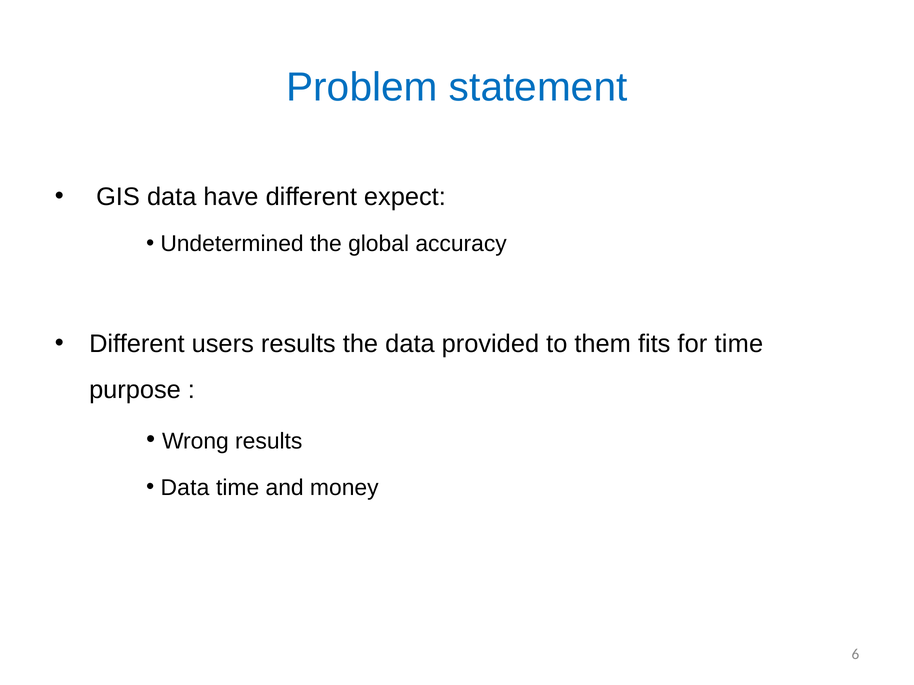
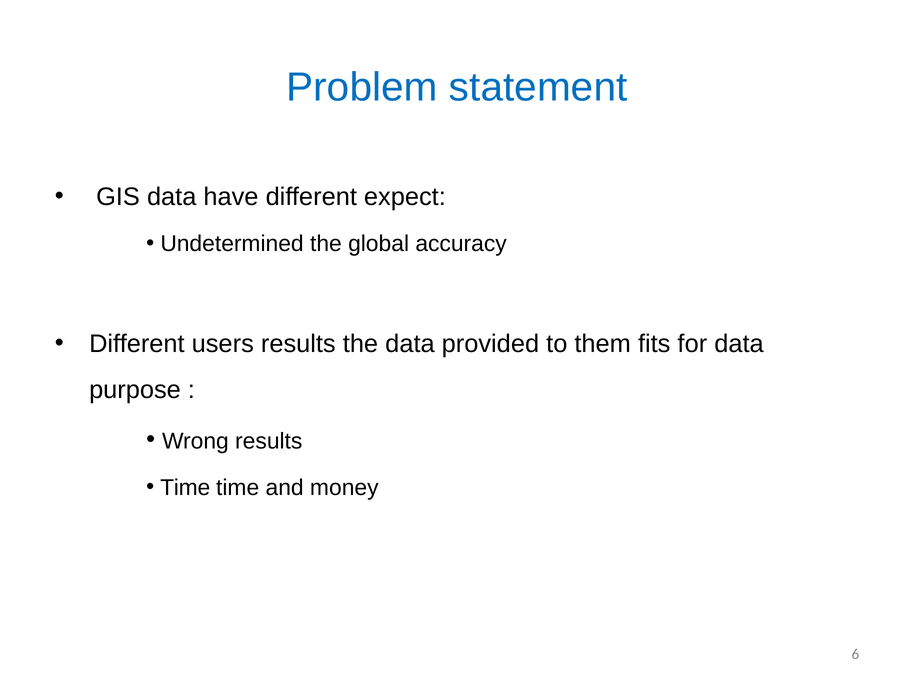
for time: time -> data
Data at (185, 488): Data -> Time
